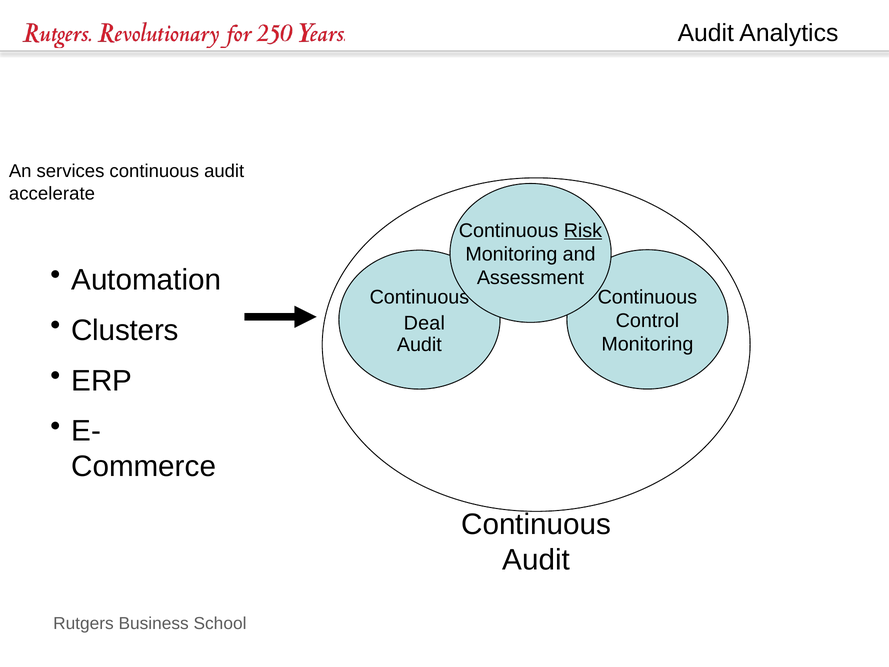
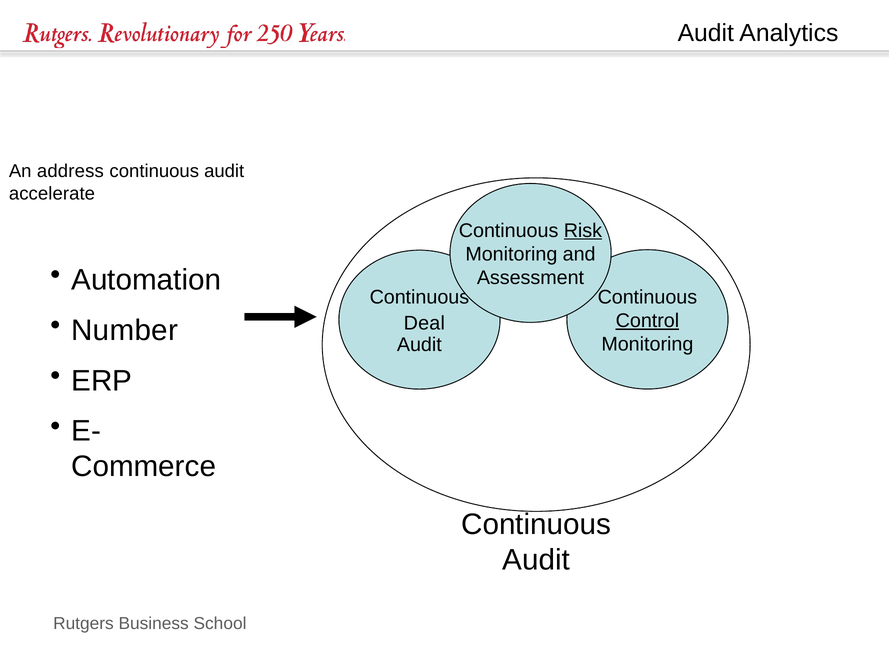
services: services -> address
Control underline: none -> present
Clusters: Clusters -> Number
